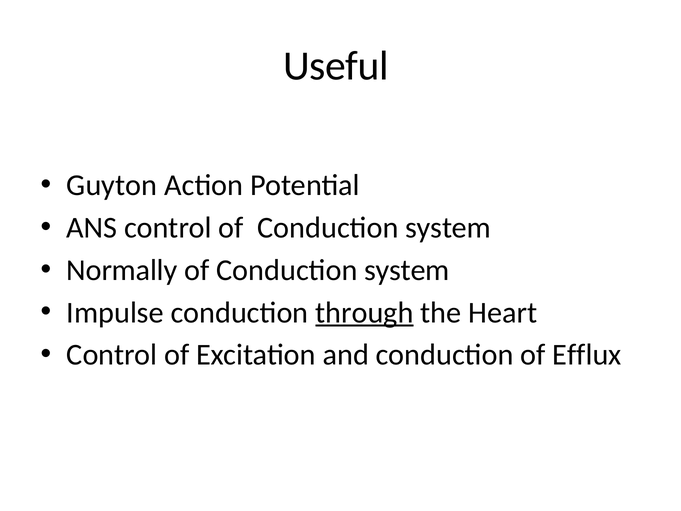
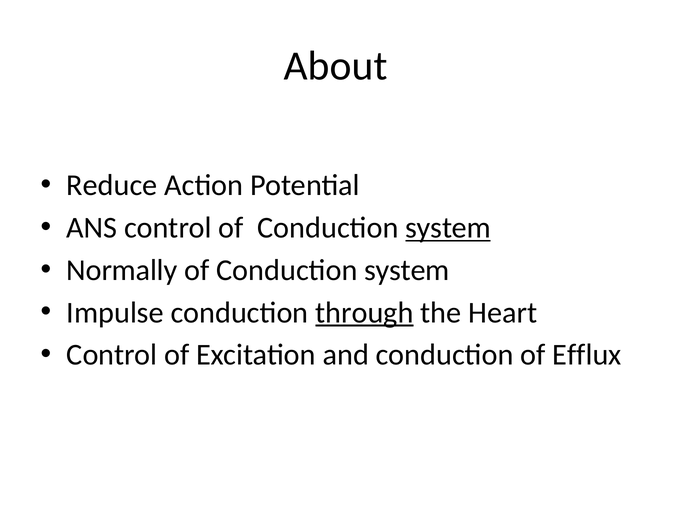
Useful: Useful -> About
Guyton: Guyton -> Reduce
system at (448, 228) underline: none -> present
